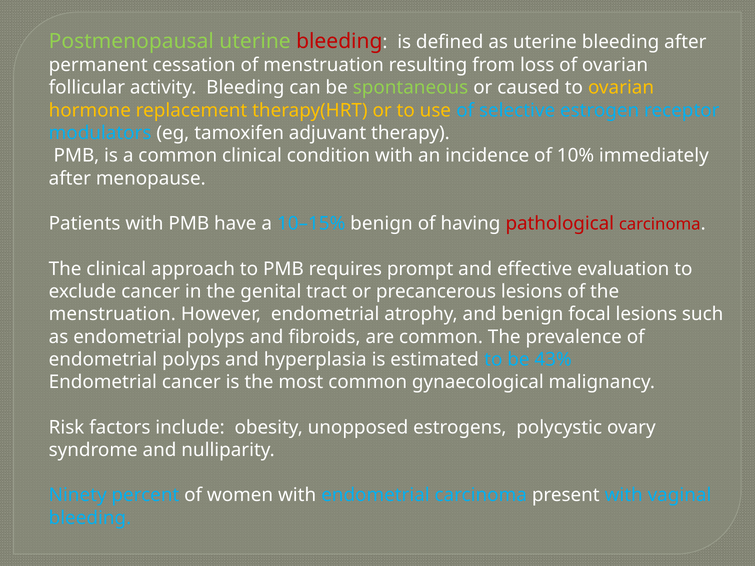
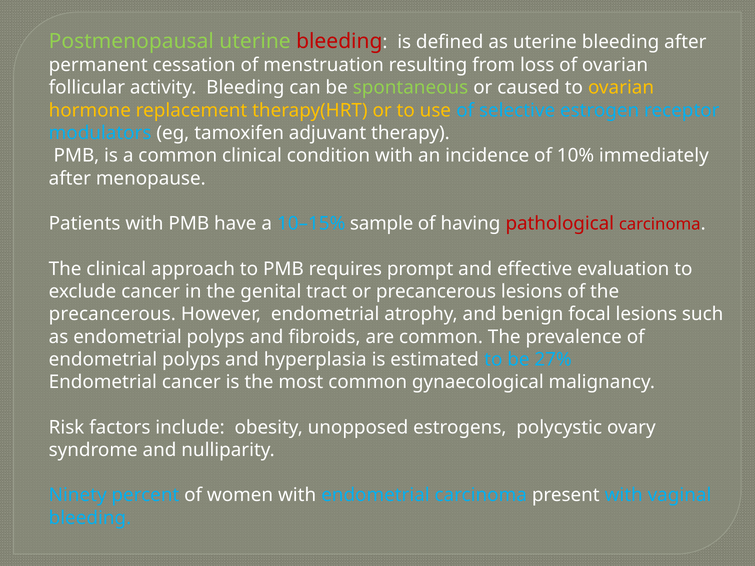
10–15% benign: benign -> sample
menstruation at (112, 314): menstruation -> precancerous
43%: 43% -> 27%
